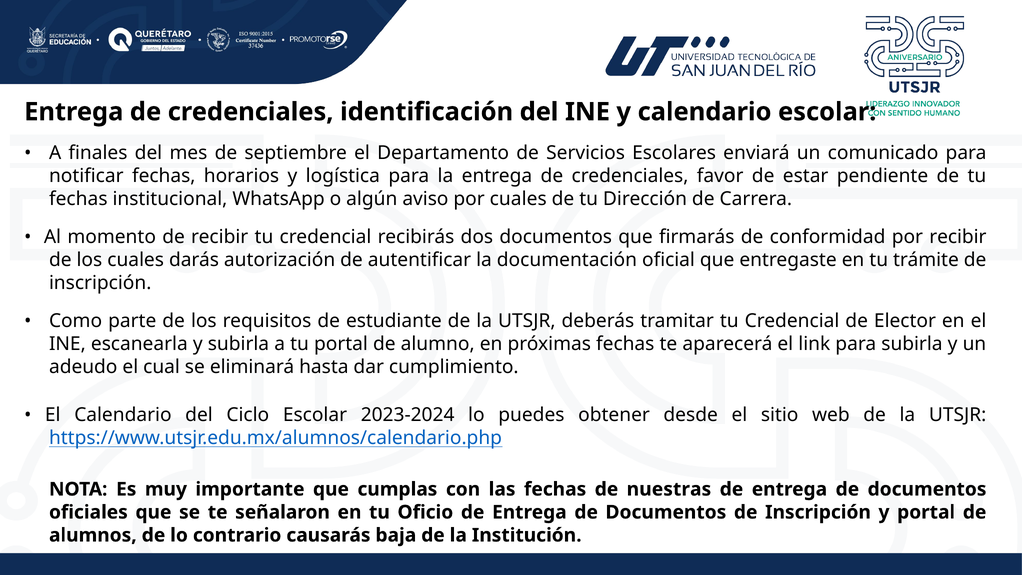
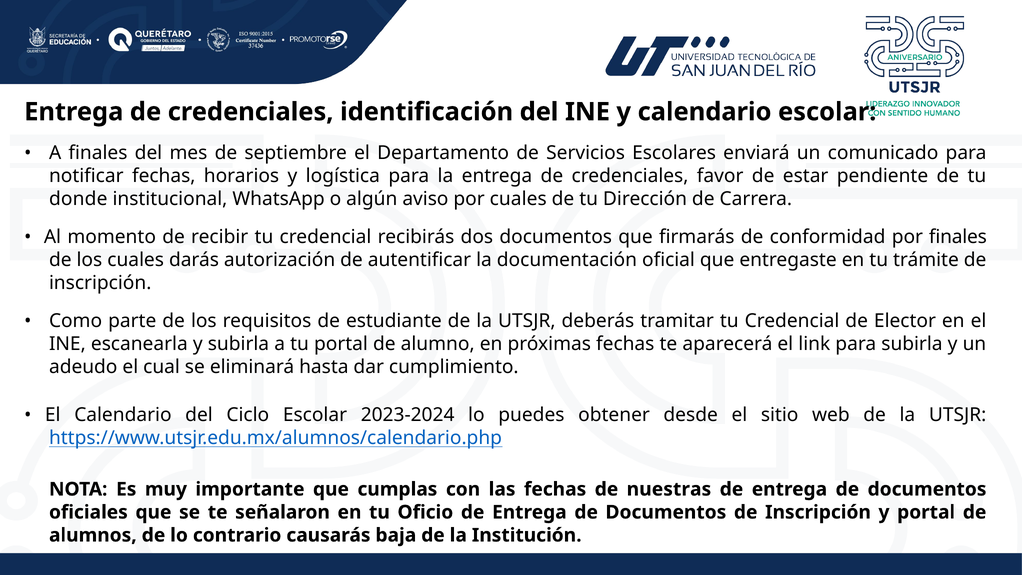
fechas at (78, 199): fechas -> donde
por recibir: recibir -> finales
